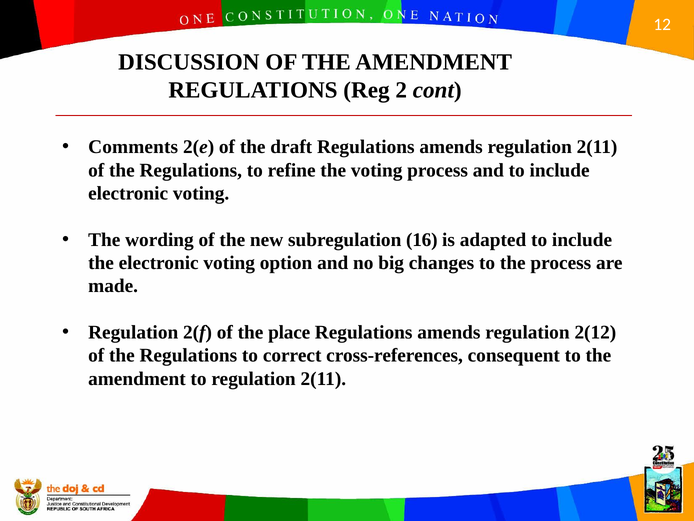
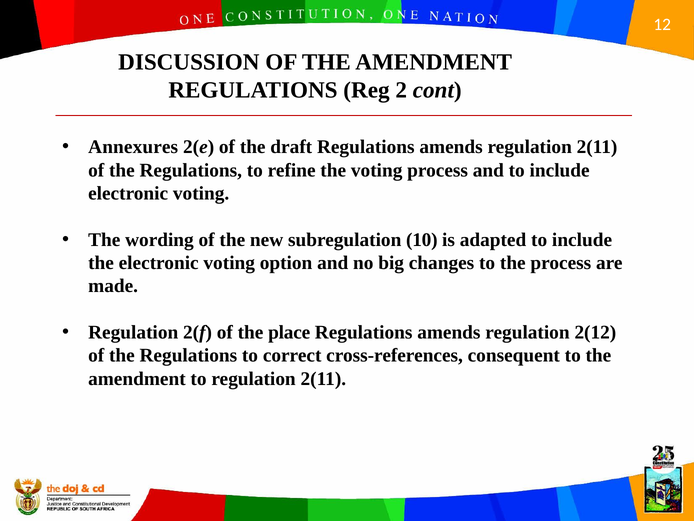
Comments: Comments -> Annexures
16: 16 -> 10
